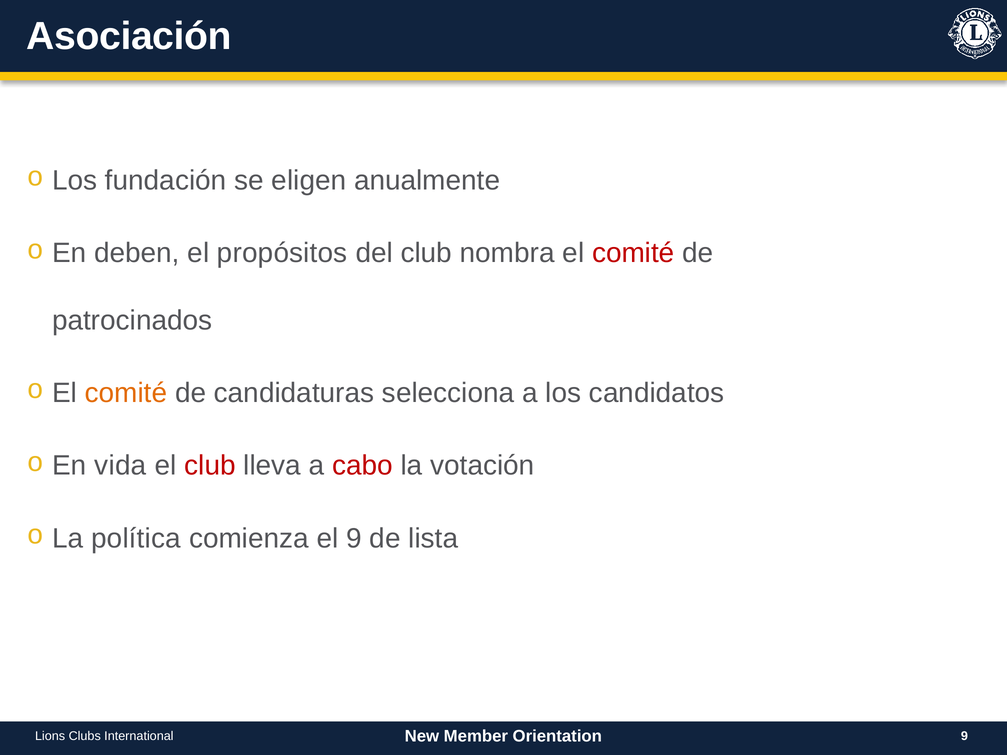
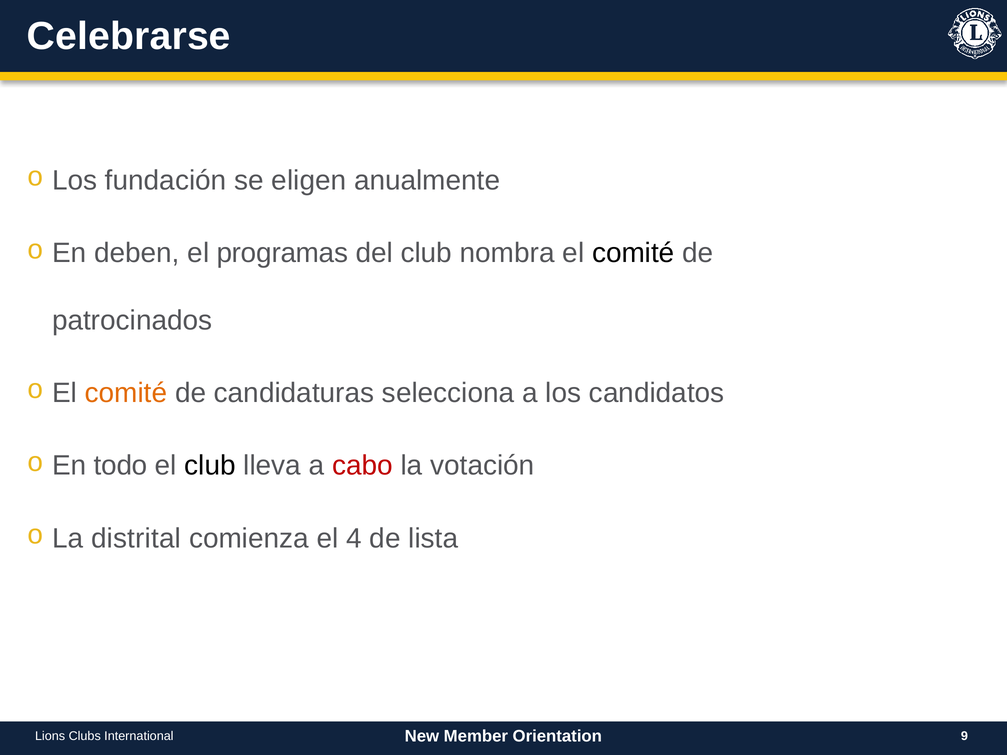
Asociación: Asociación -> Celebrarse
propósitos: propósitos -> programas
comité at (633, 253) colour: red -> black
vida: vida -> todo
club at (210, 466) colour: red -> black
política: política -> distrital
el 9: 9 -> 4
